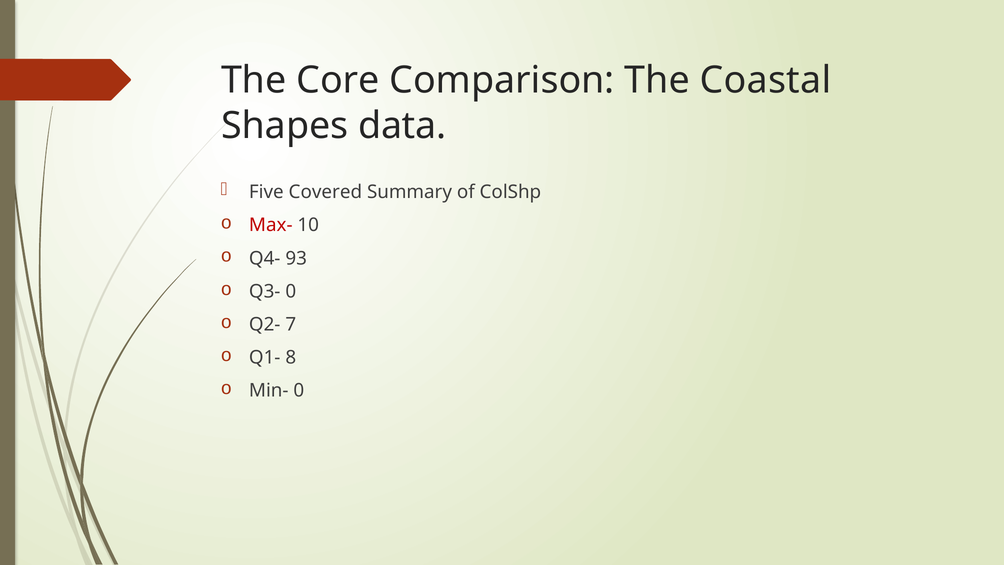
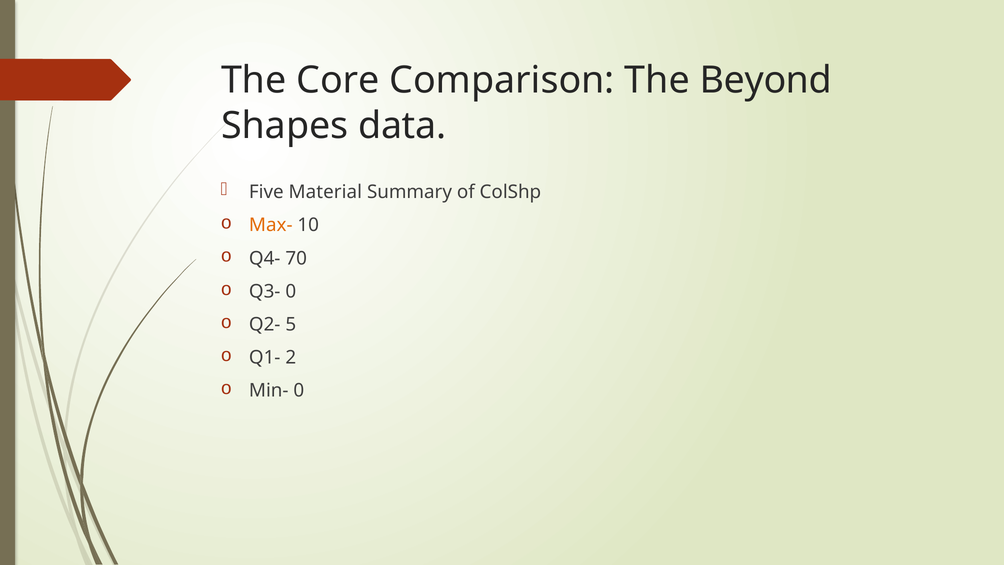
Coastal: Coastal -> Beyond
Covered: Covered -> Material
Max- colour: red -> orange
93: 93 -> 70
7: 7 -> 5
8: 8 -> 2
